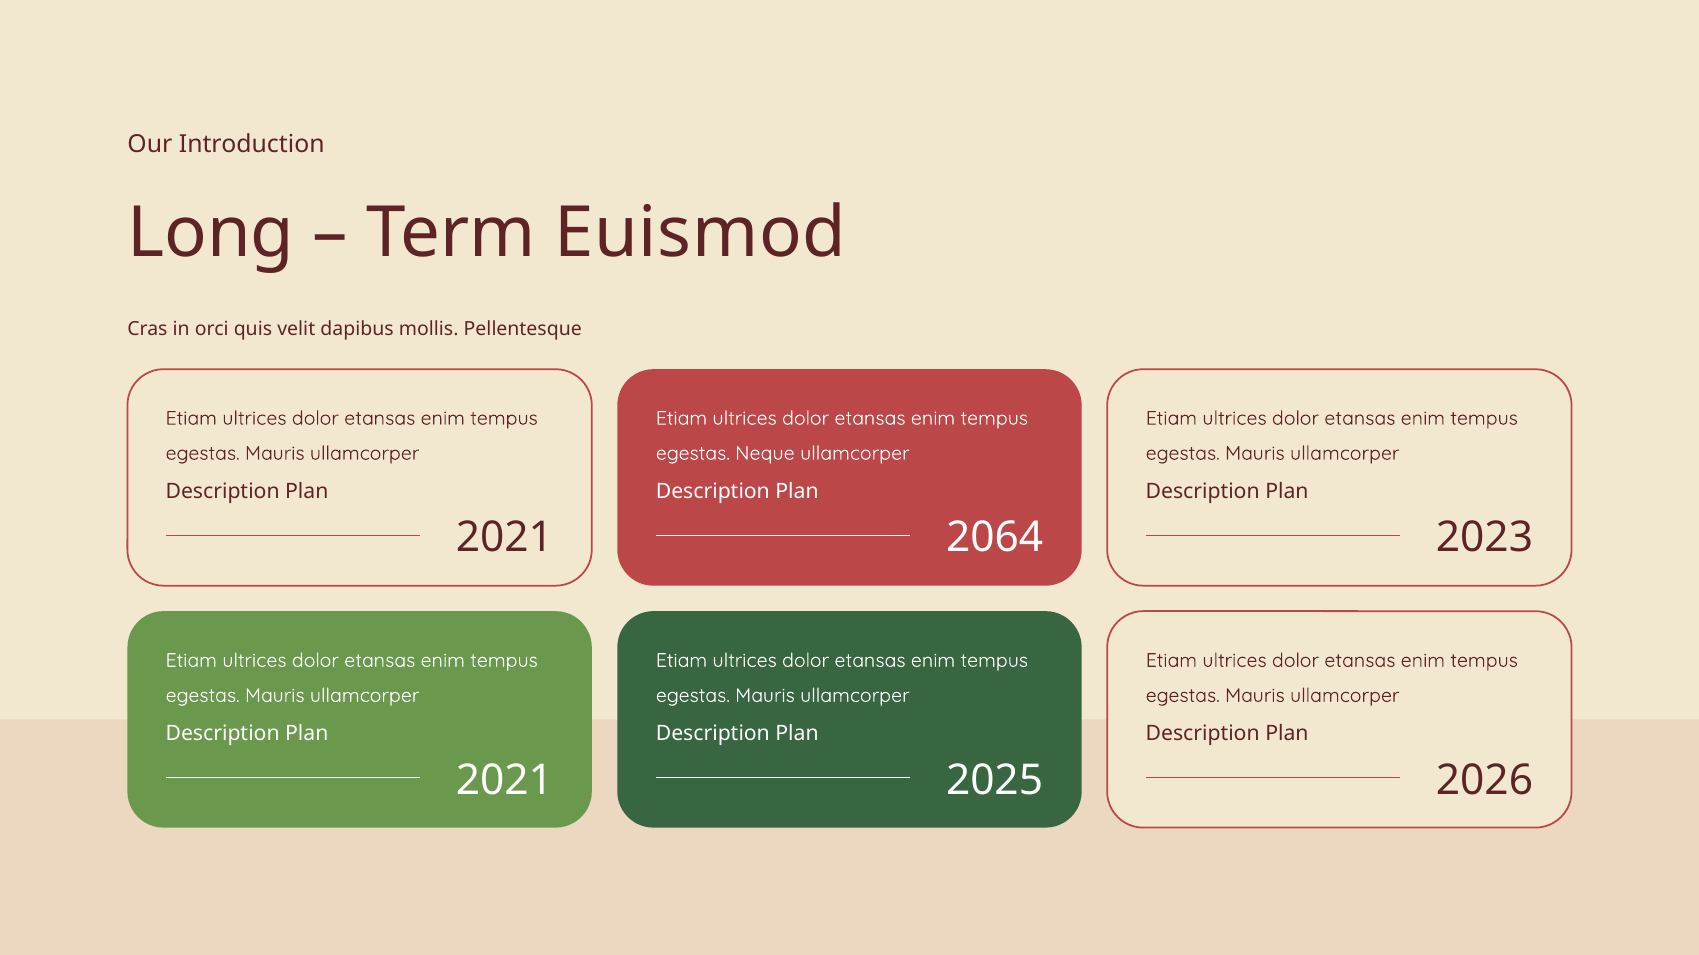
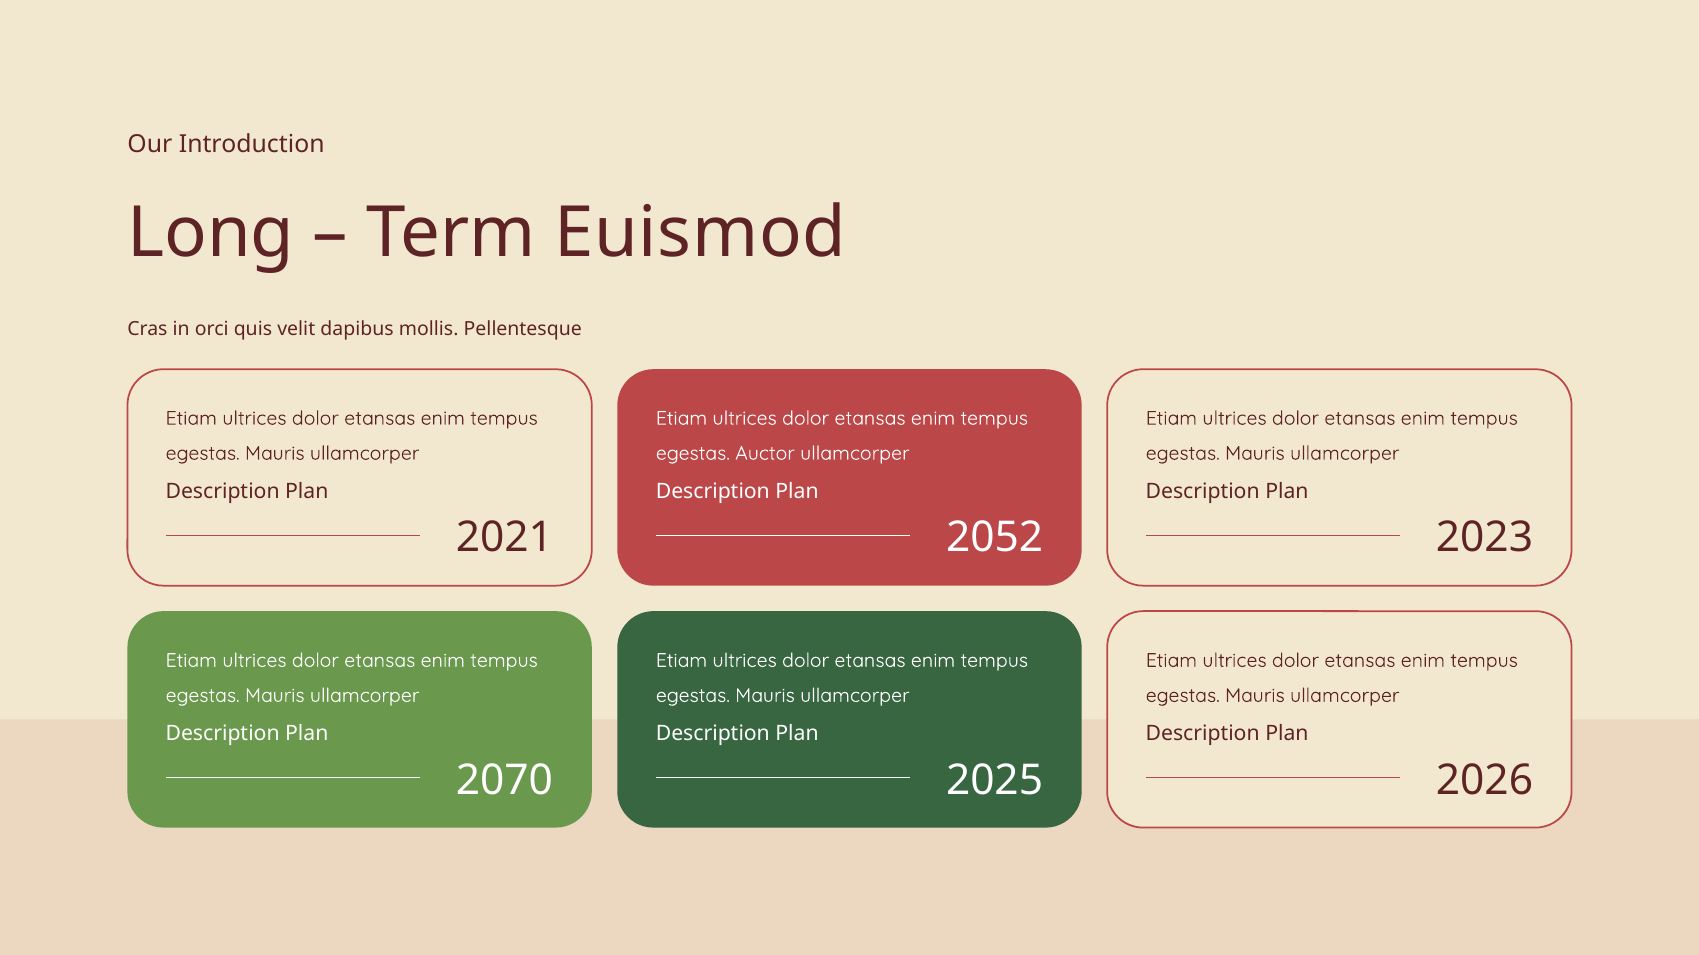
Neque: Neque -> Auctor
2064: 2064 -> 2052
2021 at (504, 781): 2021 -> 2070
